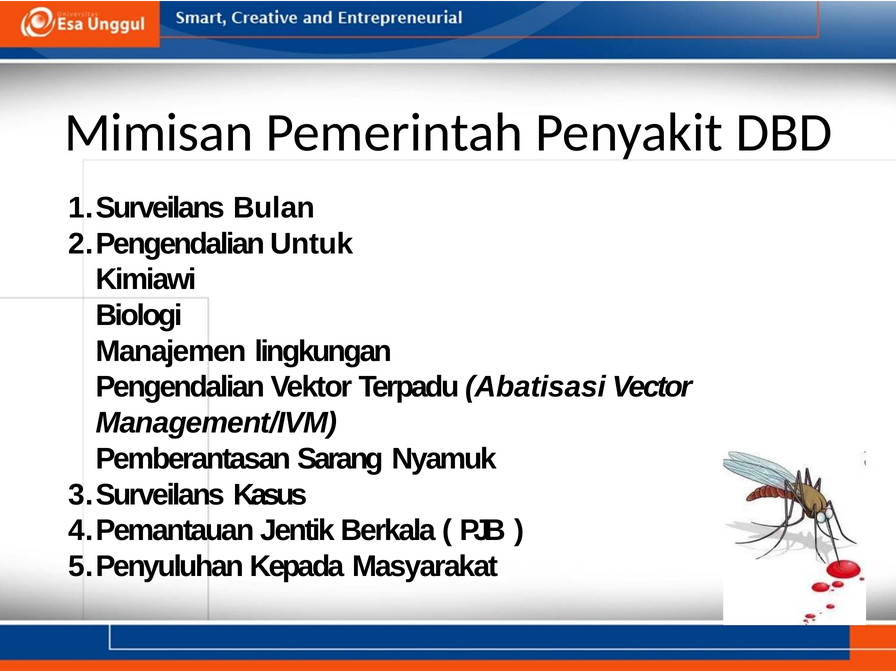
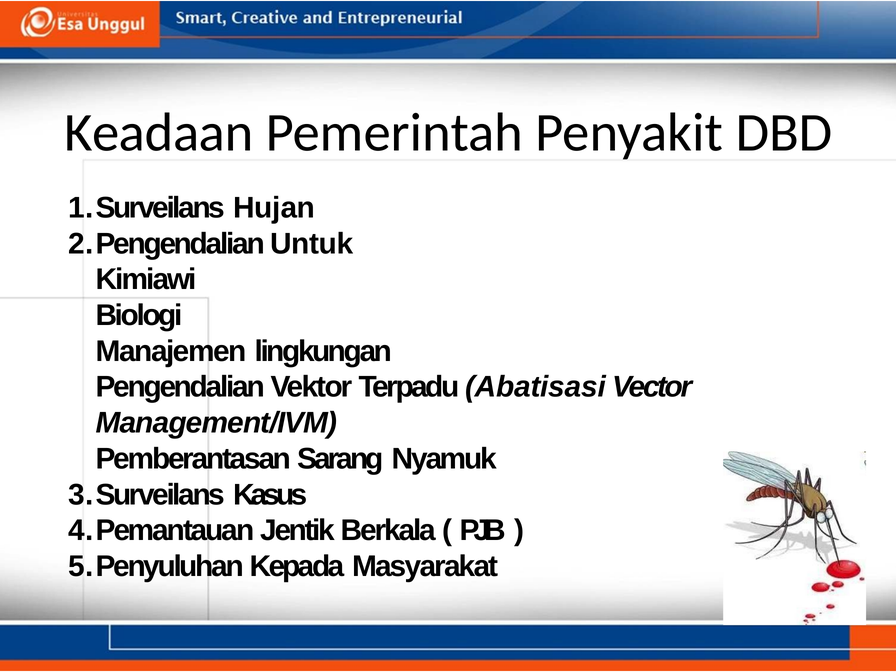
Mimisan: Mimisan -> Keadaan
Bulan: Bulan -> Hujan
